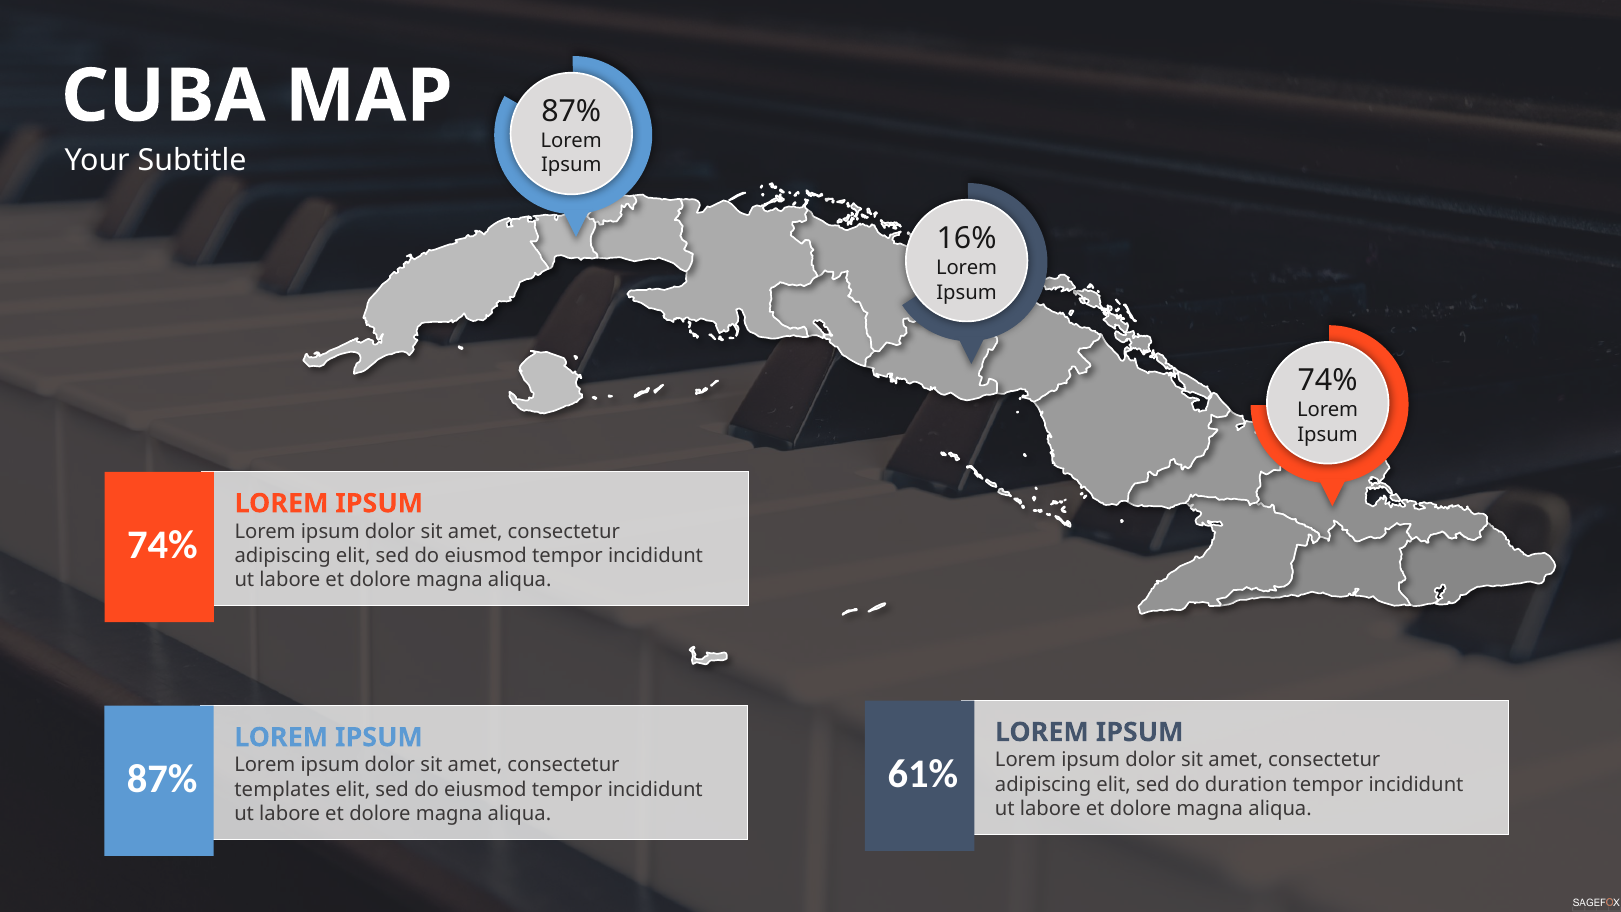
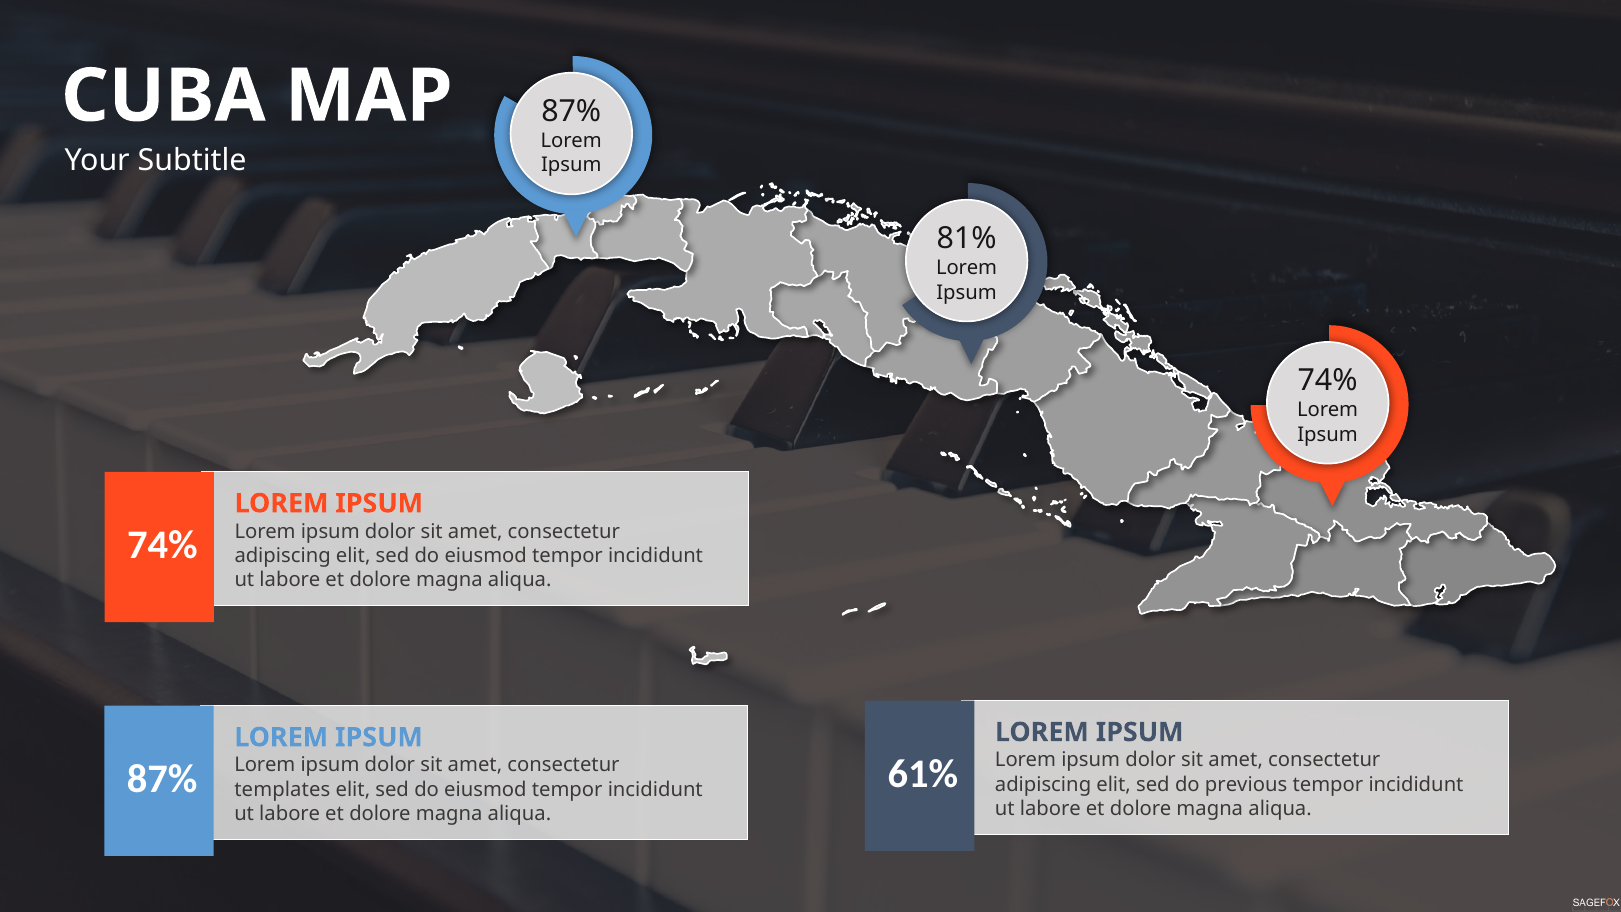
16%: 16% -> 81%
duration: duration -> previous
